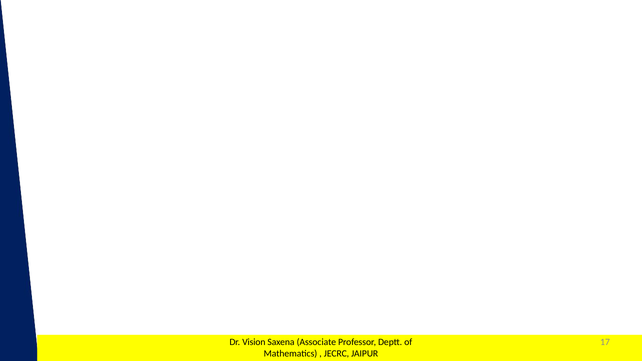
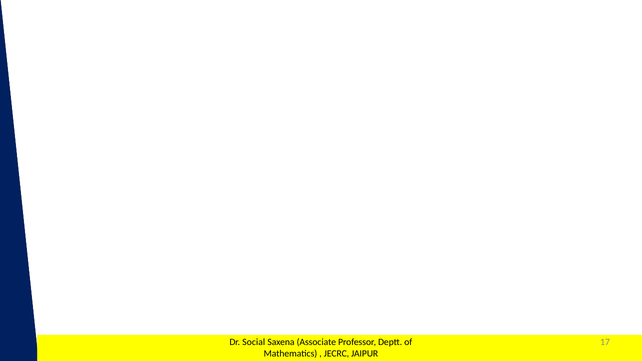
Vision: Vision -> Social
